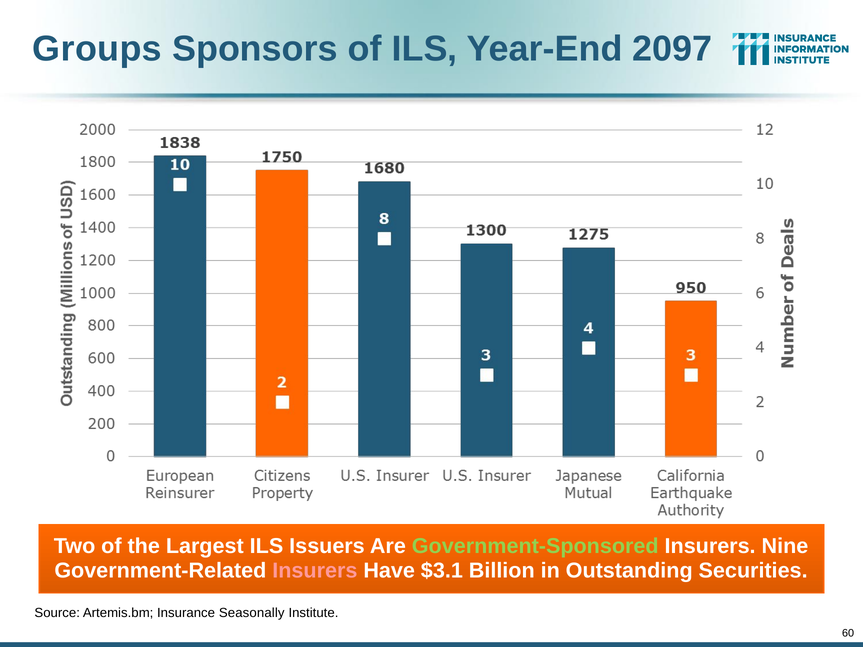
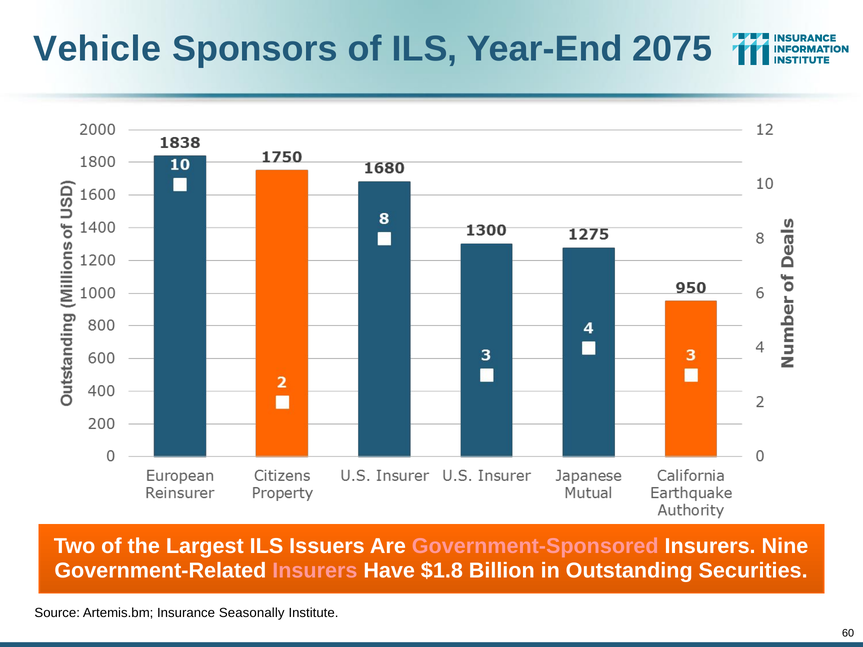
Groups: Groups -> Vehicle
2097: 2097 -> 2075
Government-Sponsored colour: light green -> pink
$3.1: $3.1 -> $1.8
